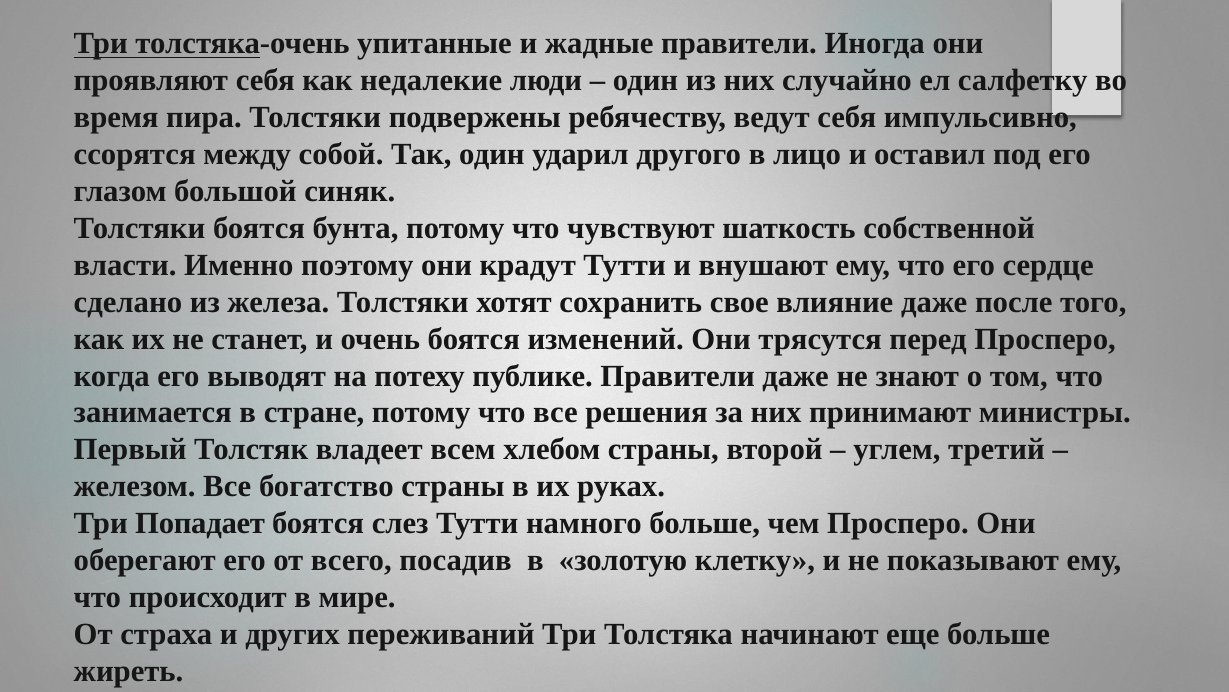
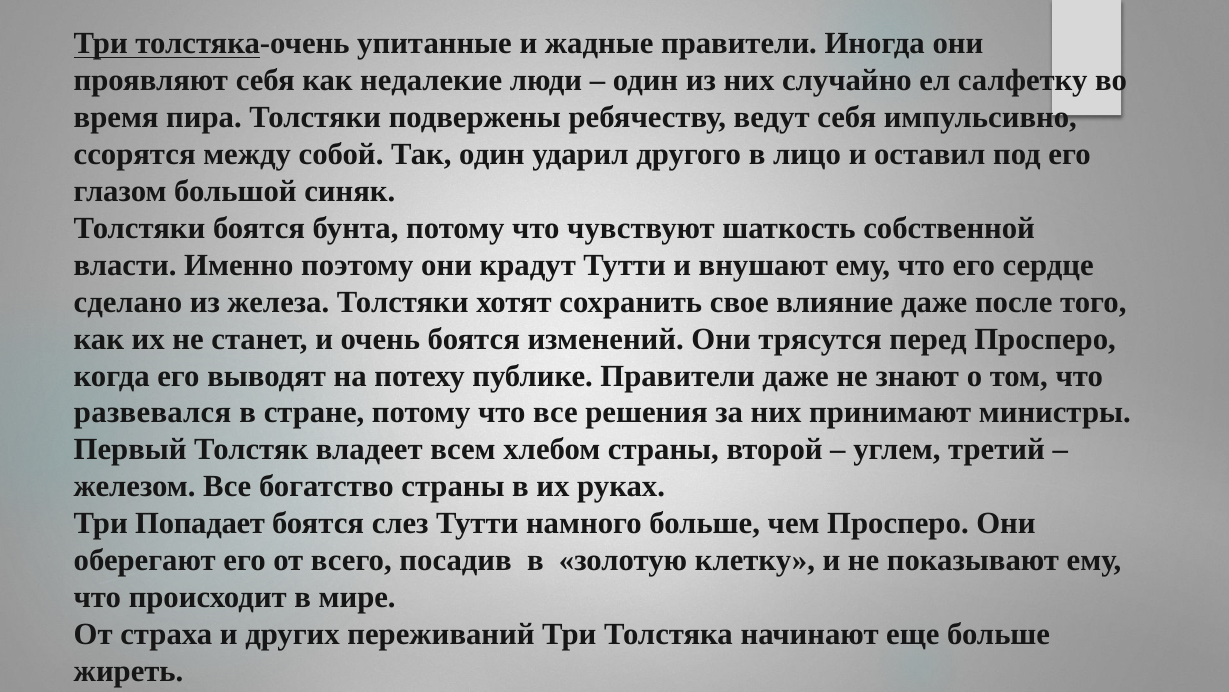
занимается: занимается -> развевался
